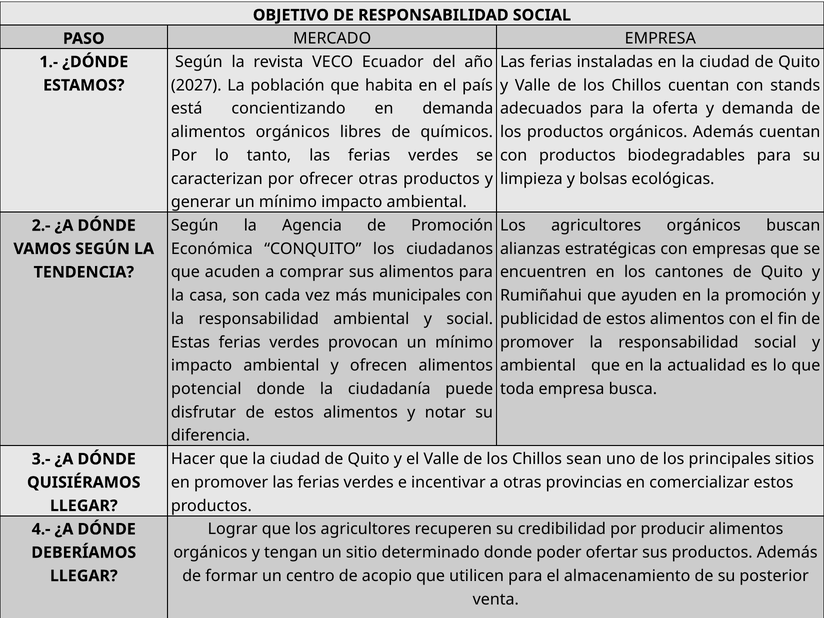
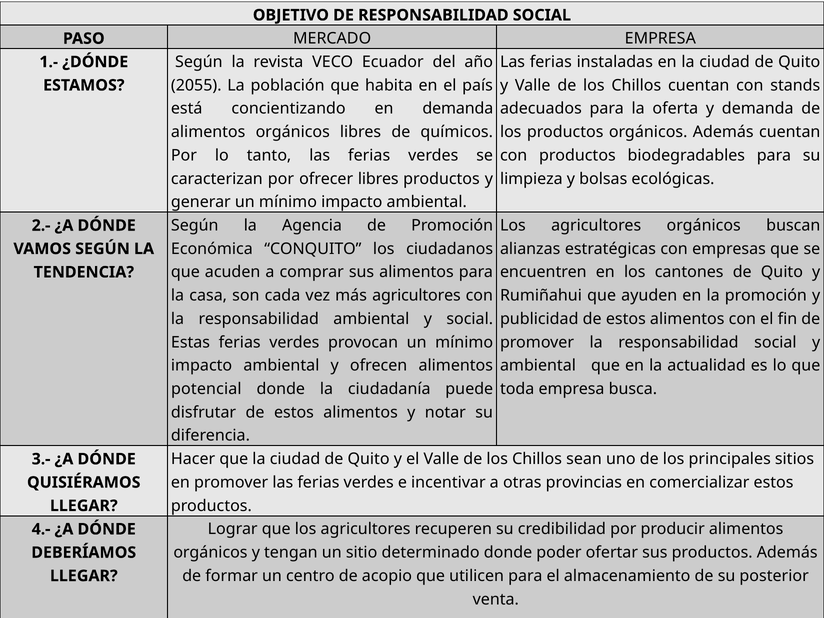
2027: 2027 -> 2055
ofrecer otras: otras -> libres
más municipales: municipales -> agricultores
